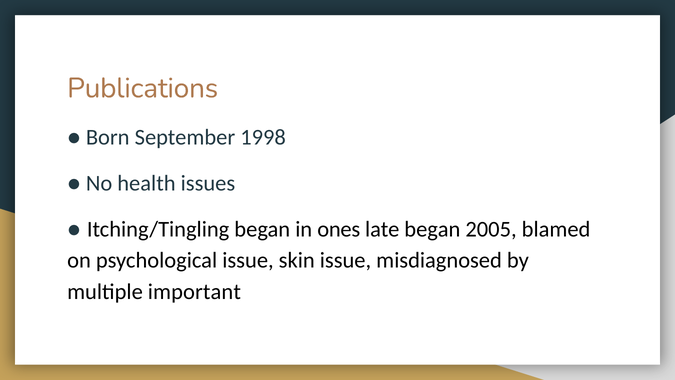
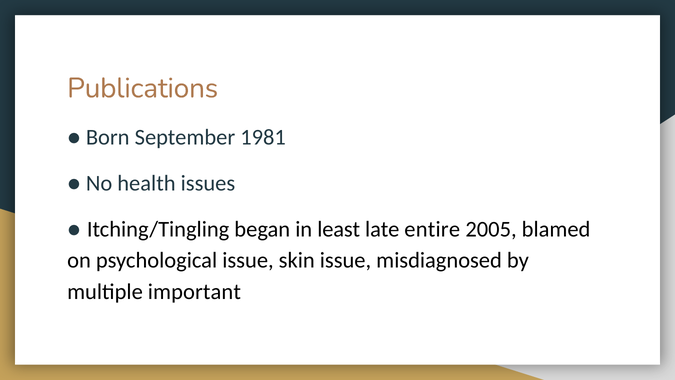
1998: 1998 -> 1981
ones: ones -> least
late began: began -> entire
